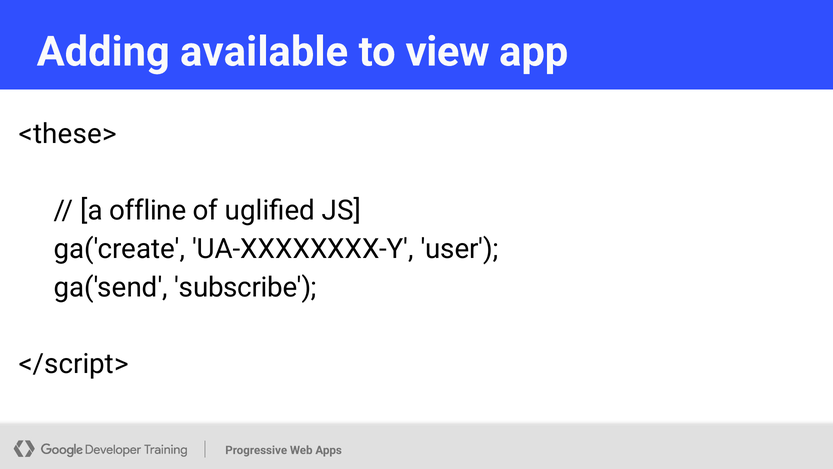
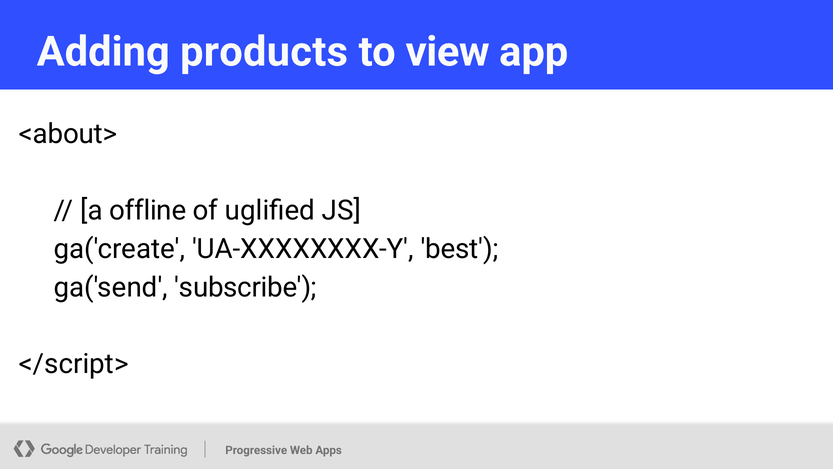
available: available -> products
<these>: <these> -> <about>
user: user -> best
